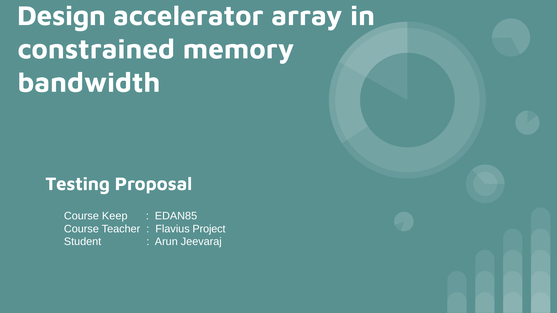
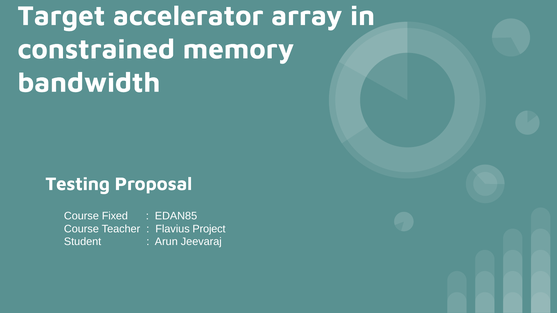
Design: Design -> Target
Keep: Keep -> Fixed
